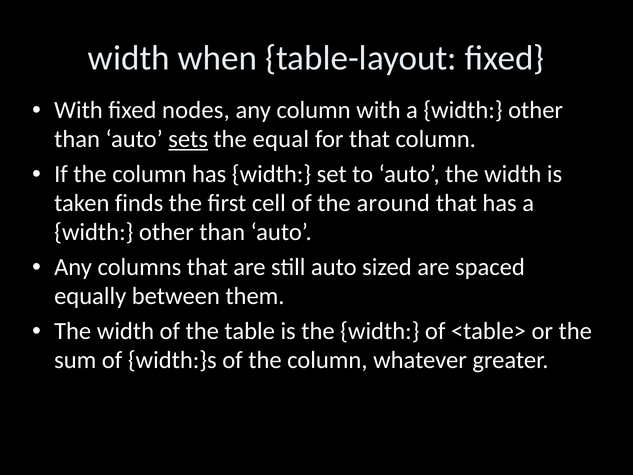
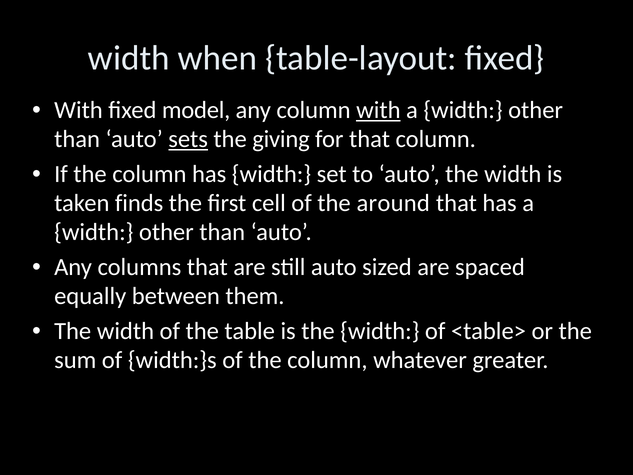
nodes: nodes -> model
with at (378, 110) underline: none -> present
equal: equal -> giving
